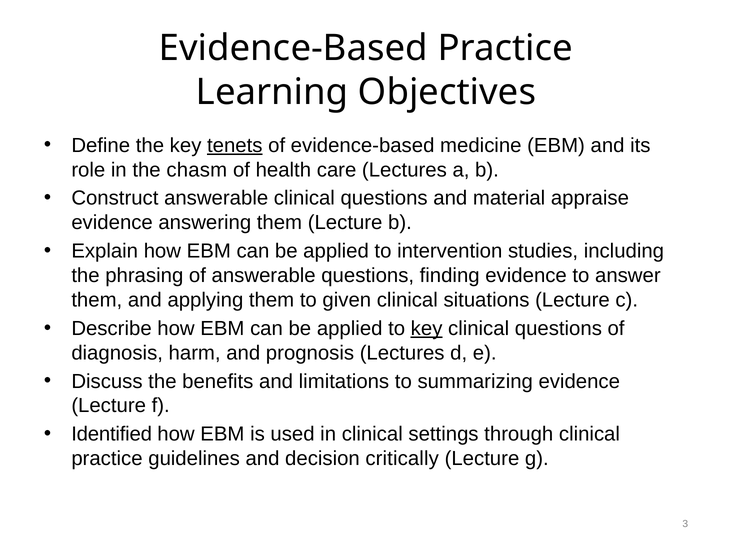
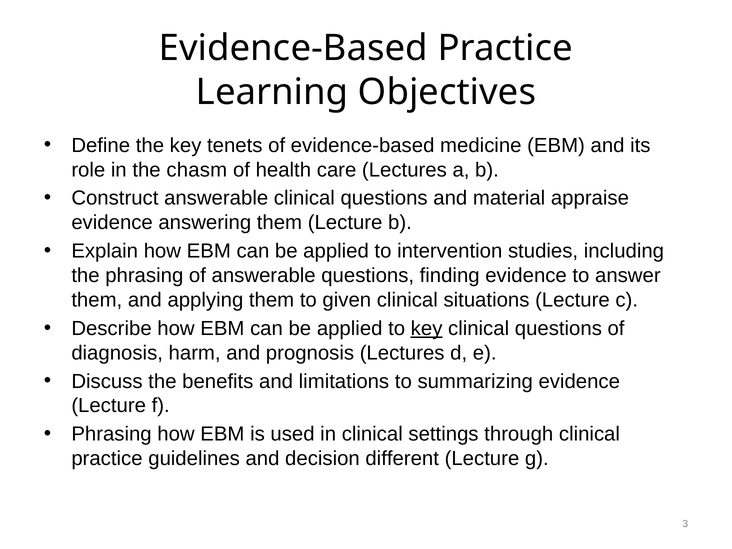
tenets underline: present -> none
Identified at (112, 434): Identified -> Phrasing
critically: critically -> different
